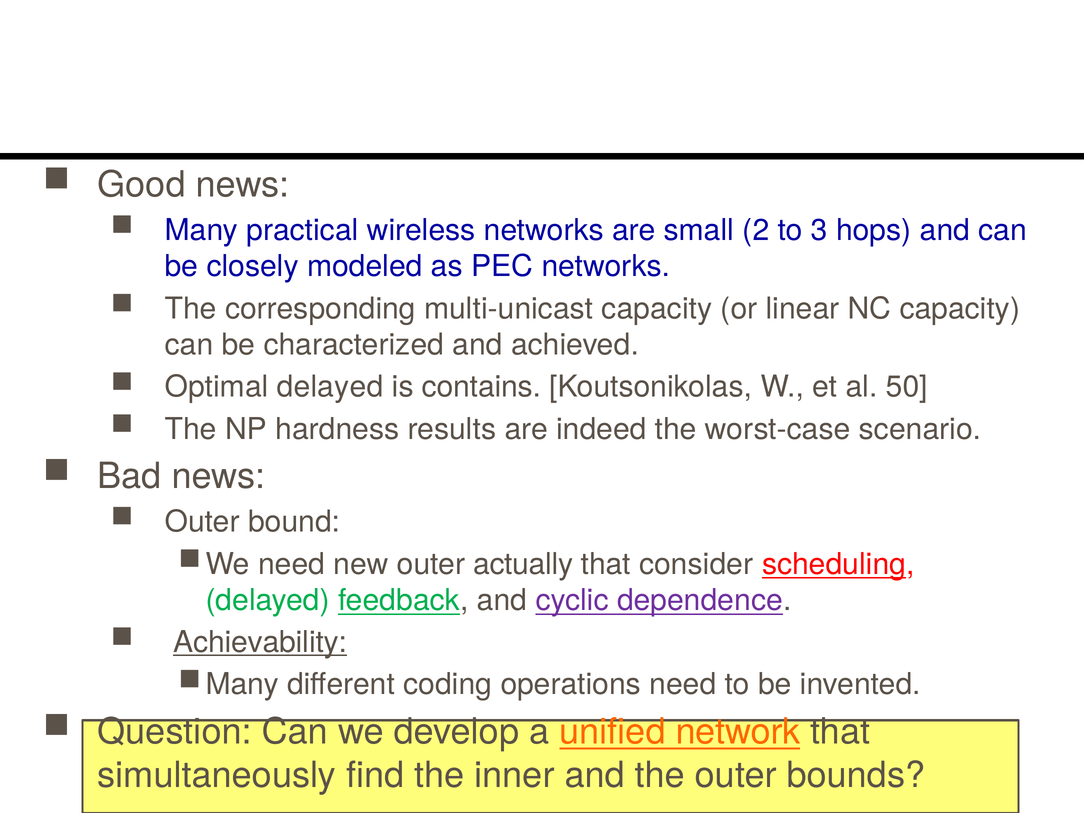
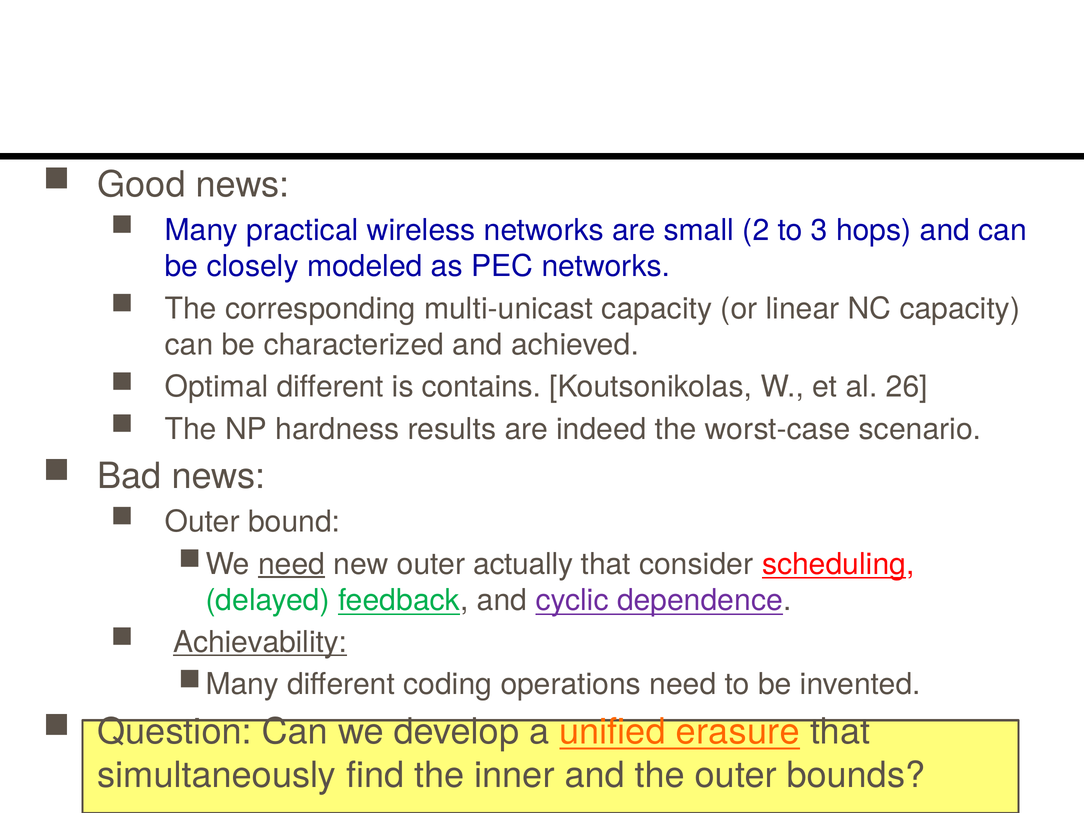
Optimal delayed: delayed -> different
50: 50 -> 26
need at (292, 564) underline: none -> present
network: network -> erasure
